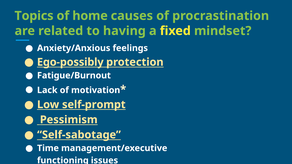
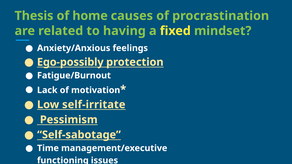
Topics: Topics -> Thesis
self-prompt: self-prompt -> self-irritate
